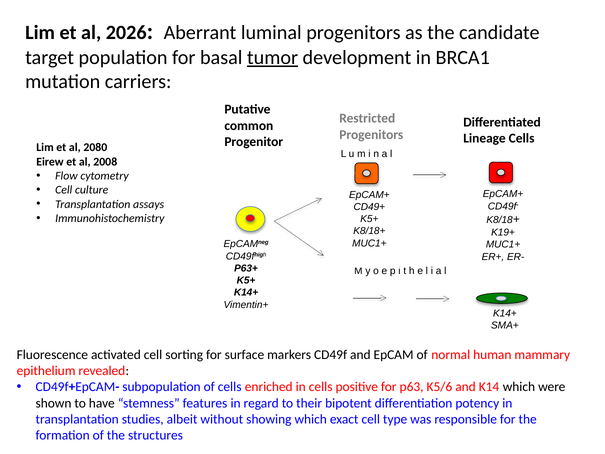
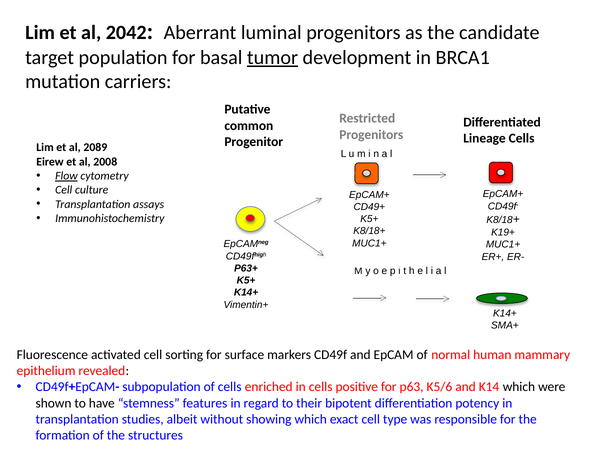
2026: 2026 -> 2042
2080: 2080 -> 2089
Flow underline: none -> present
